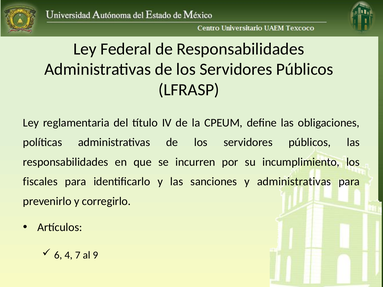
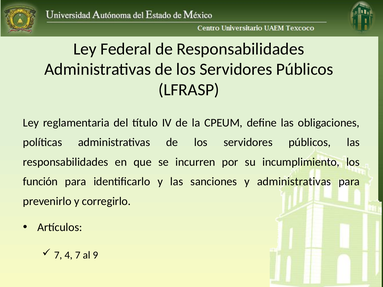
fiscales: fiscales -> función
6 at (58, 255): 6 -> 7
